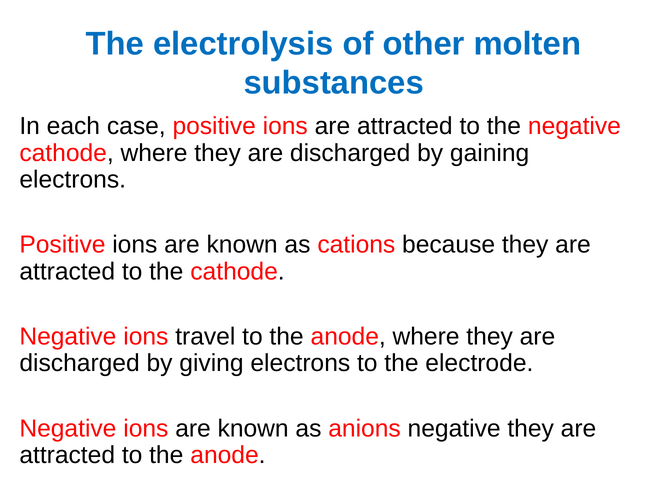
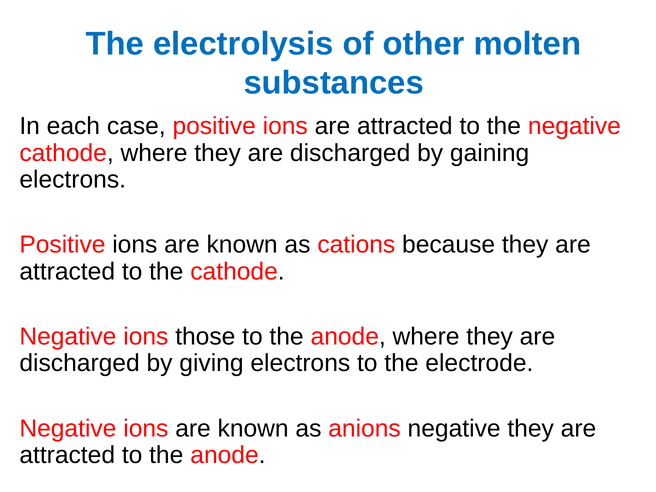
travel: travel -> those
